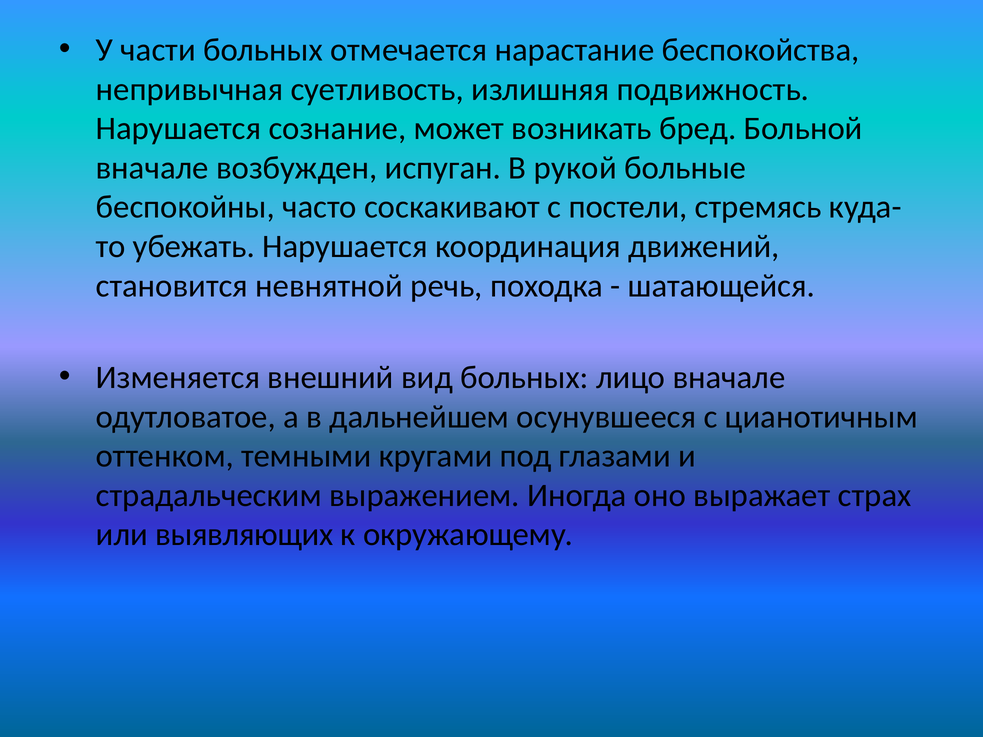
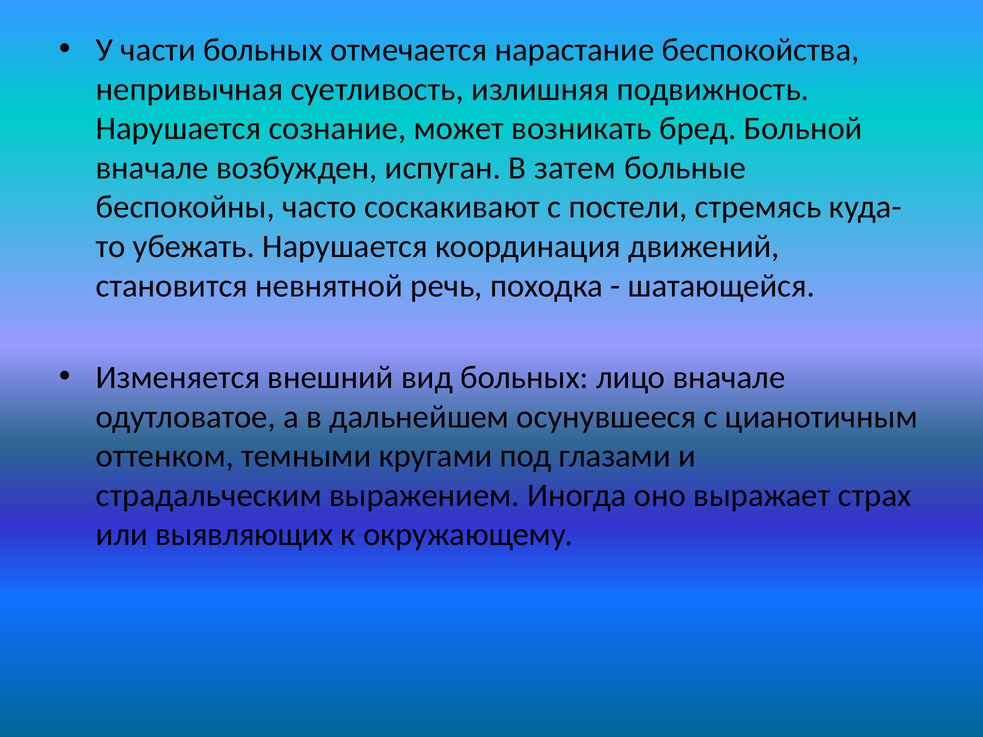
рукой: рукой -> затем
